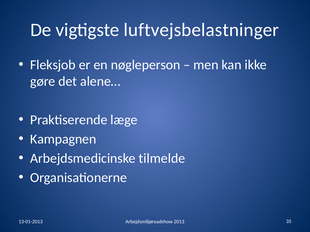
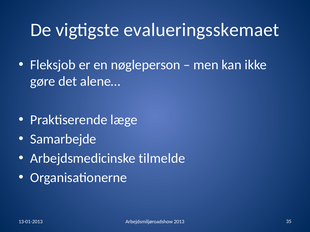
luftvejsbelastninger: luftvejsbelastninger -> evalueringsskemaet
Kampagnen: Kampagnen -> Samarbejde
